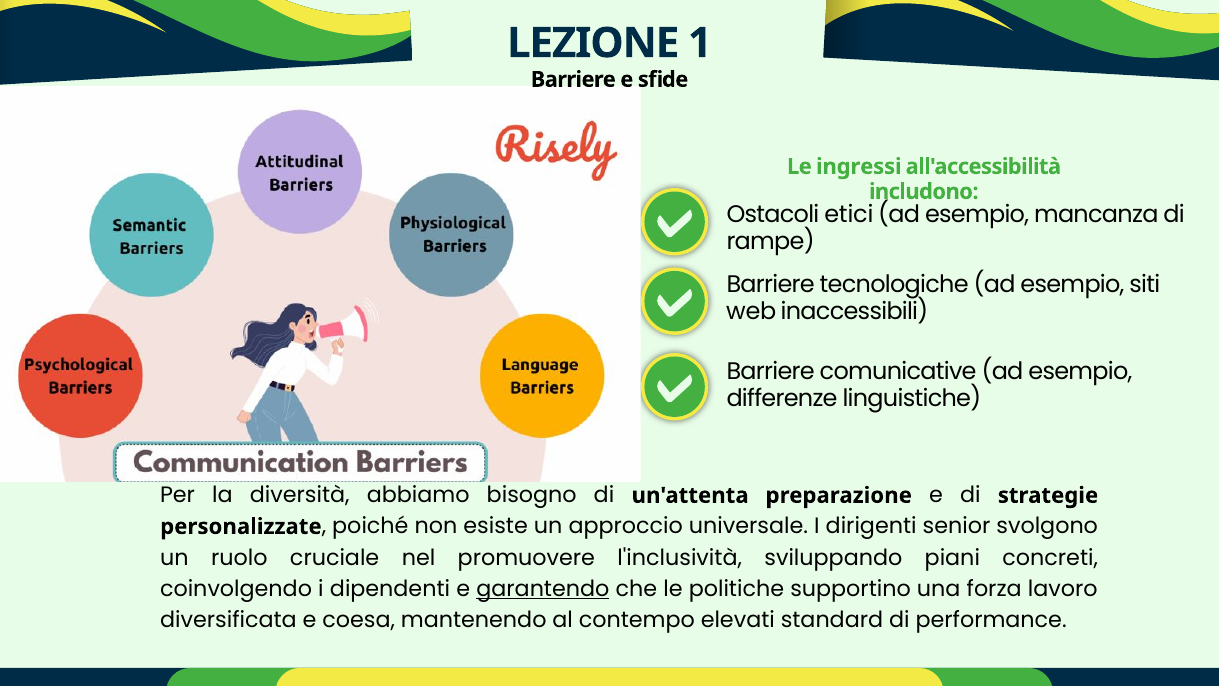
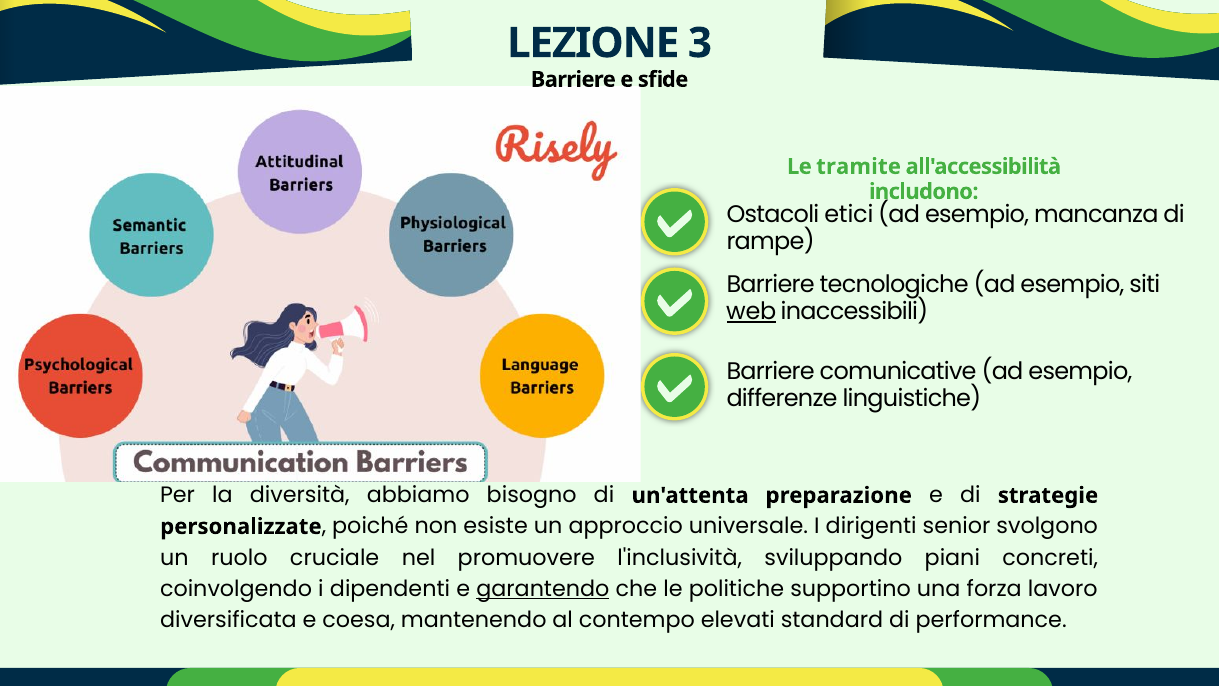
1: 1 -> 3
ingressi: ingressi -> tramite
web underline: none -> present
